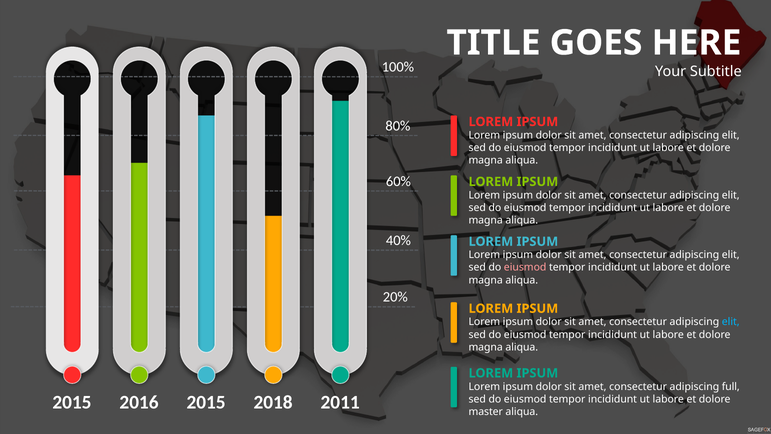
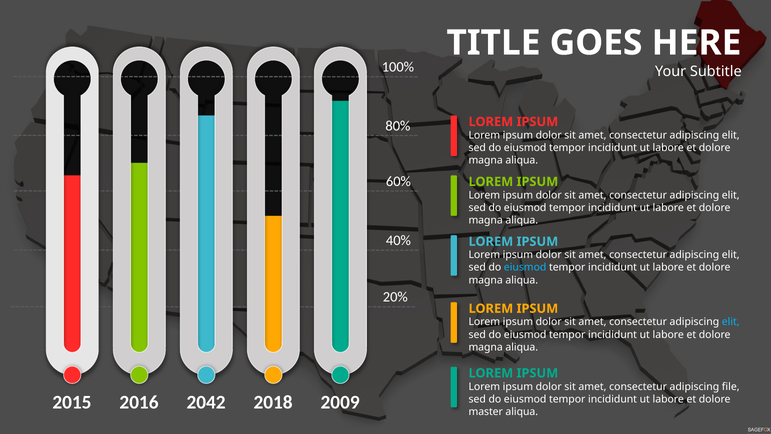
eiusmod at (525, 267) colour: pink -> light blue
full: full -> file
2016 2015: 2015 -> 2042
2011: 2011 -> 2009
